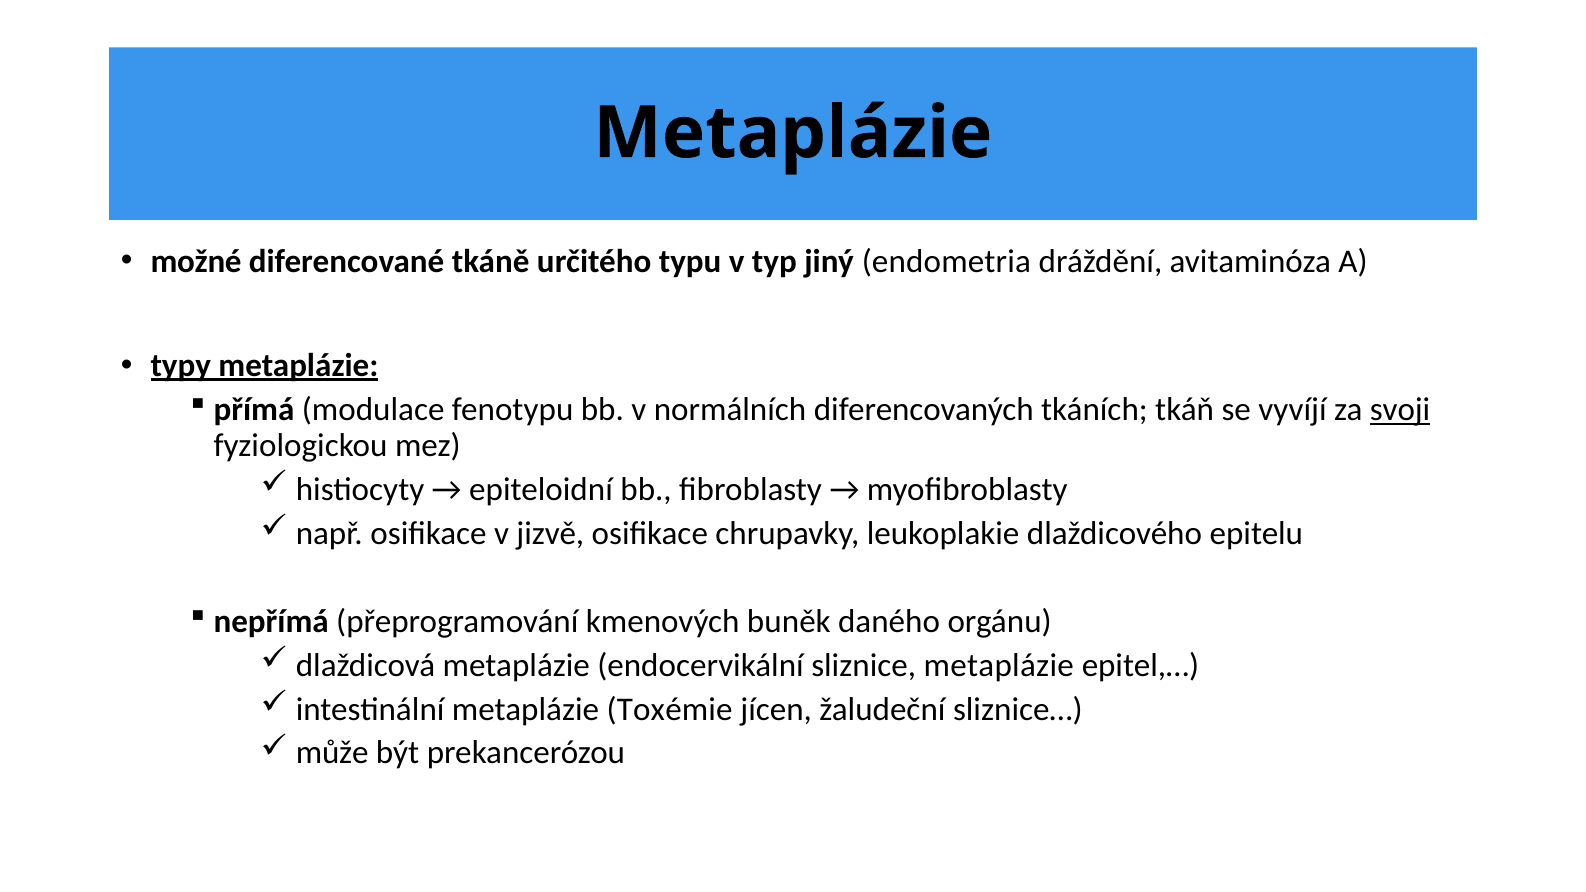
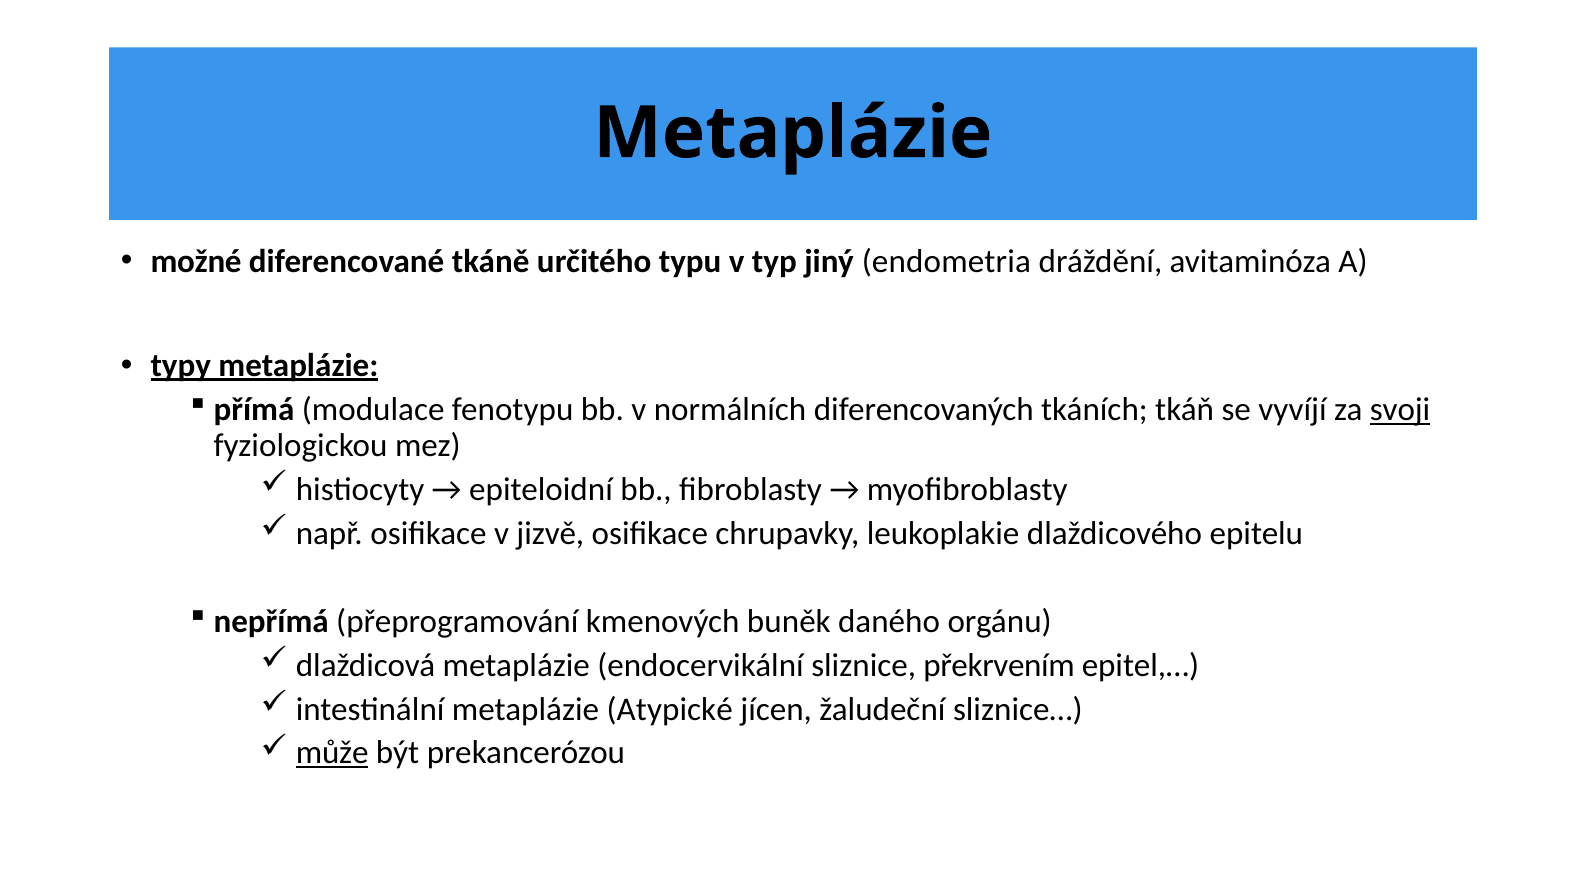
sliznice metaplázie: metaplázie -> překrvením
Toxémie: Toxémie -> Atypické
může underline: none -> present
